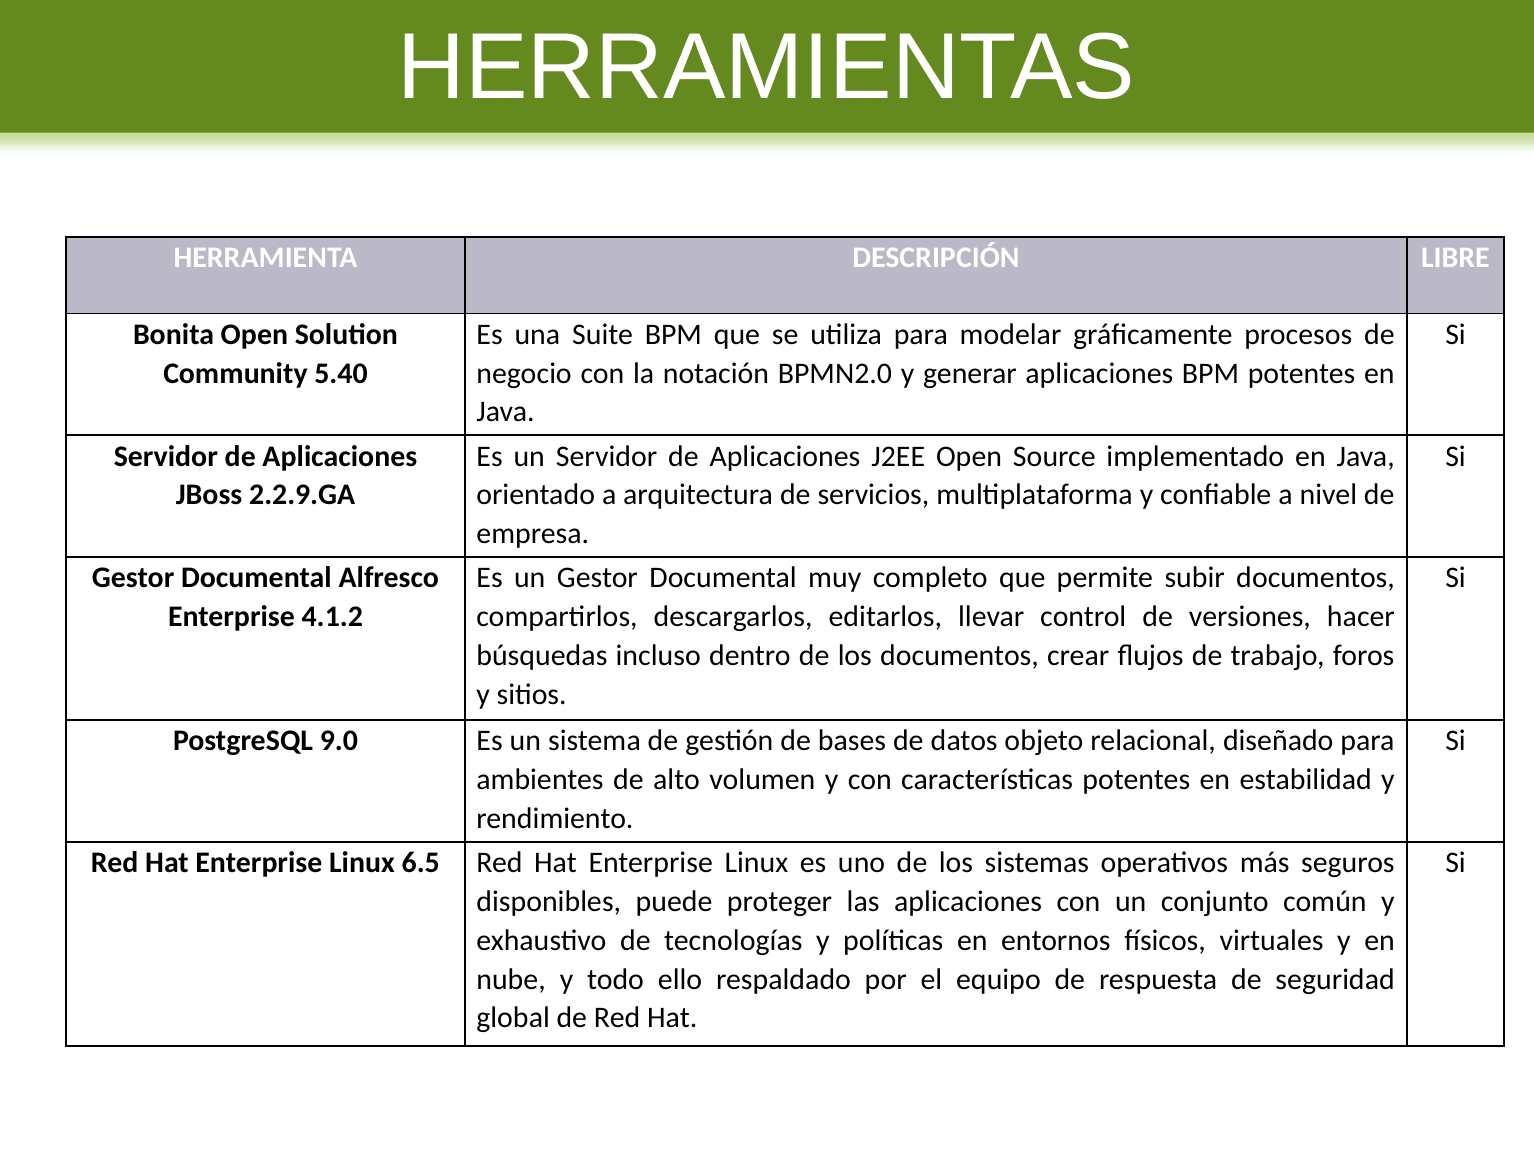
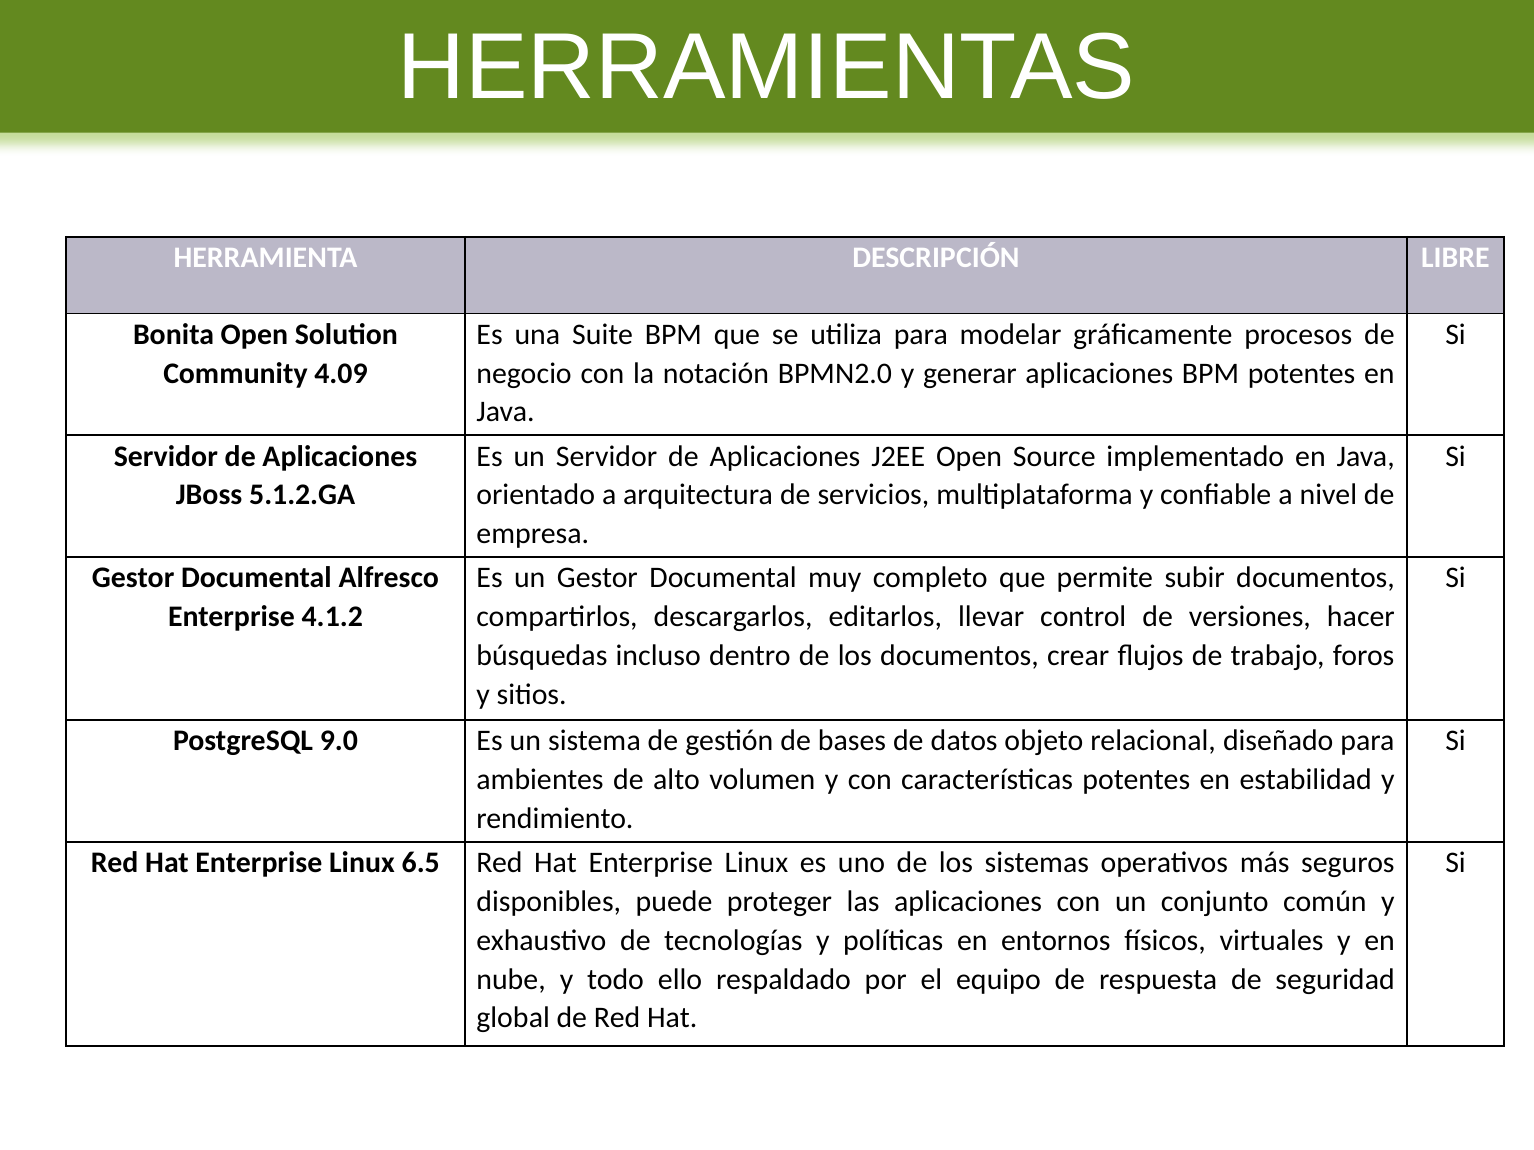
5.40: 5.40 -> 4.09
2.2.9.GA: 2.2.9.GA -> 5.1.2.GA
